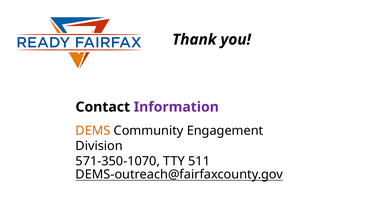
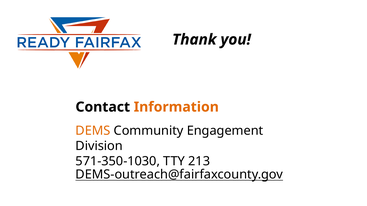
Information colour: purple -> orange
571-350-1070: 571-350-1070 -> 571-350-1030
511: 511 -> 213
